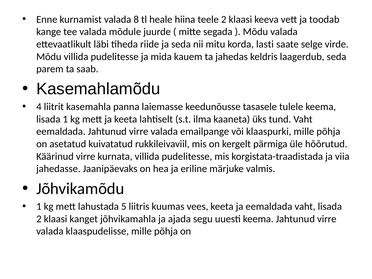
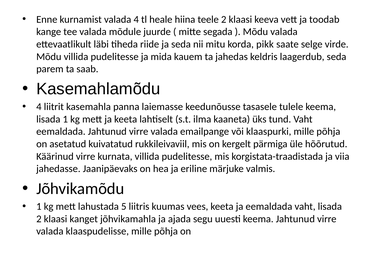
valada 8: 8 -> 4
lasti: lasti -> pikk
